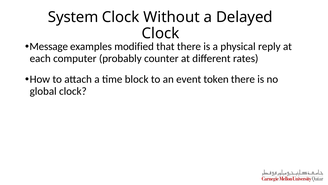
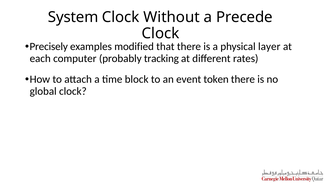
Delayed: Delayed -> Precede
Message: Message -> Precisely
reply: reply -> layer
counter: counter -> tracking
